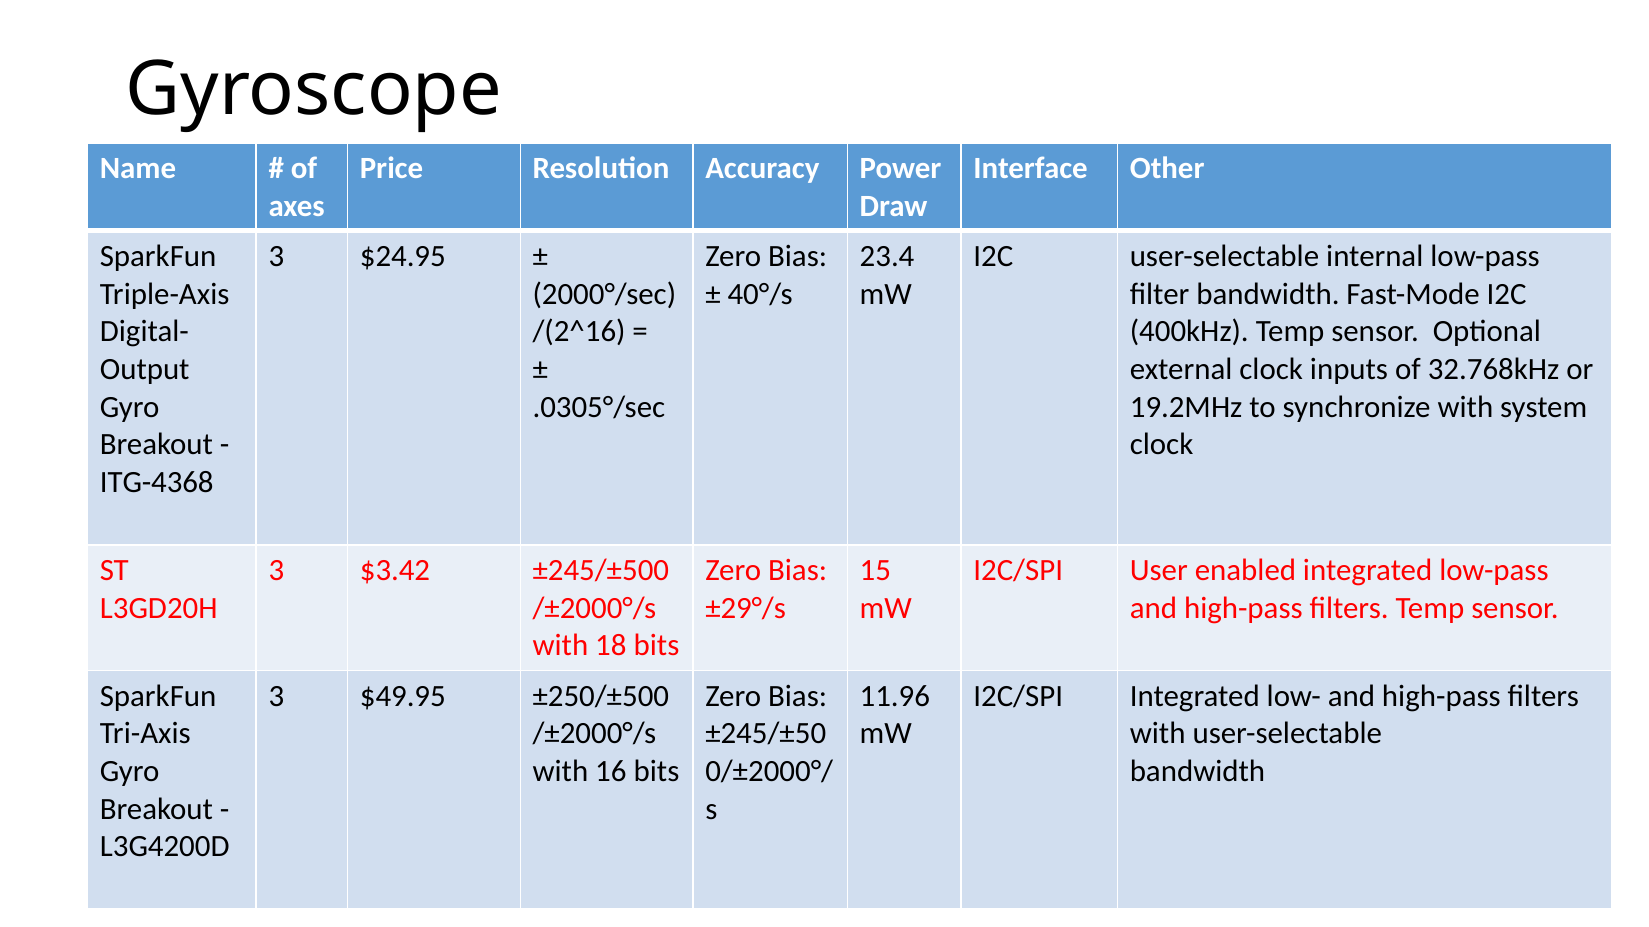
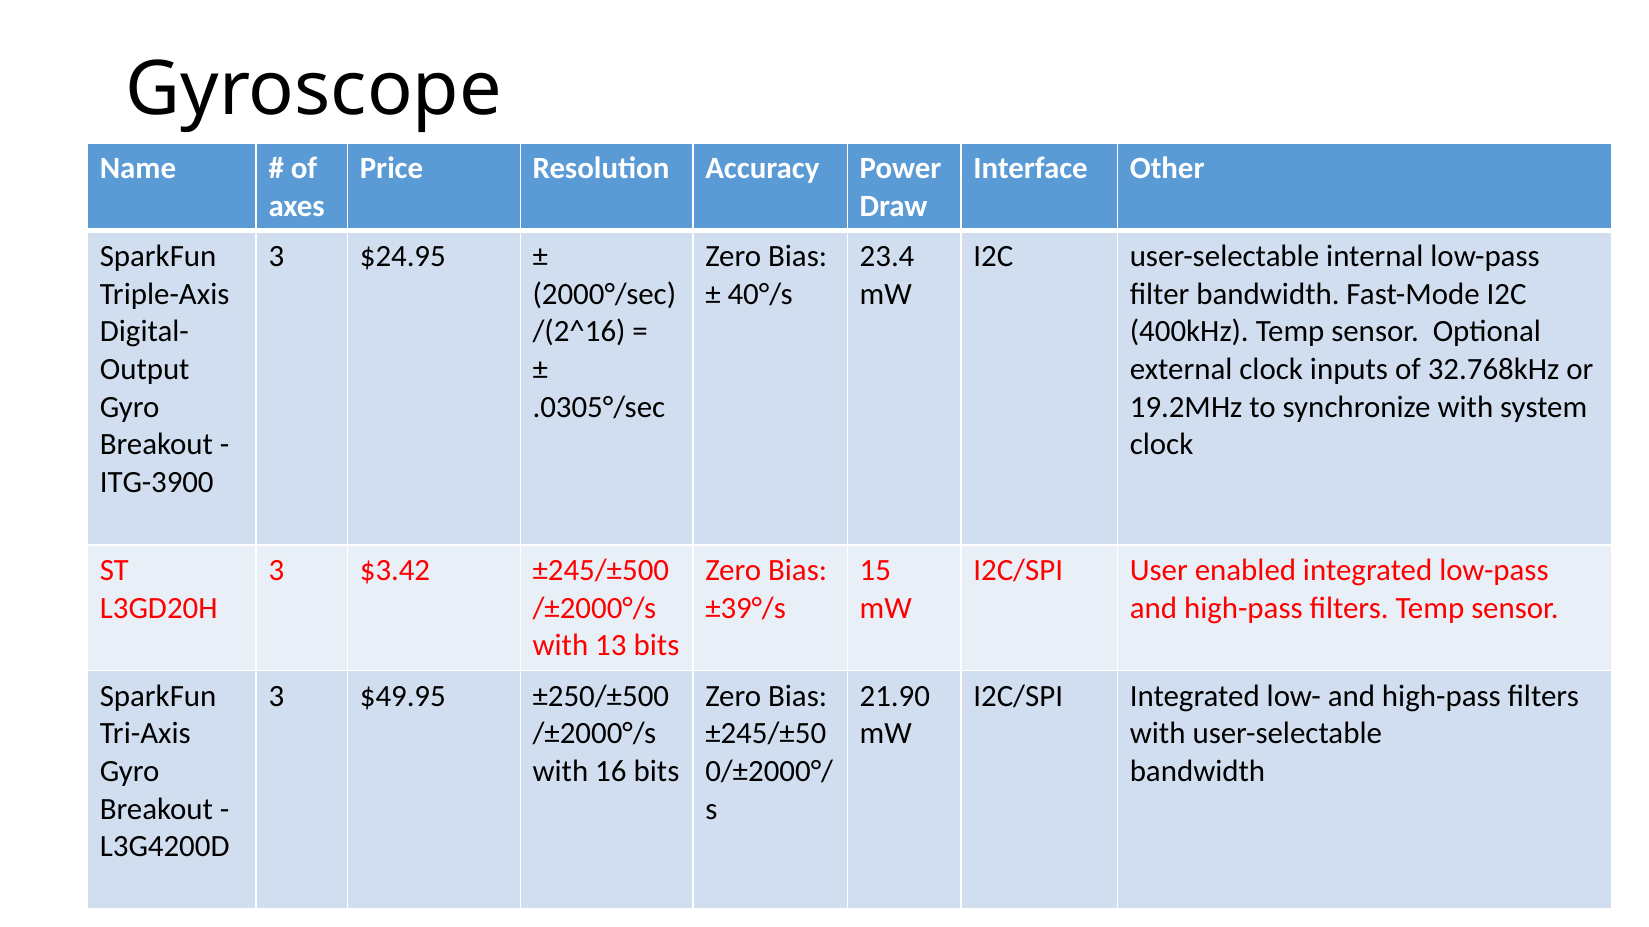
ITG-4368: ITG-4368 -> ITG-3900
±29°/s: ±29°/s -> ±39°/s
18: 18 -> 13
11.96: 11.96 -> 21.90
